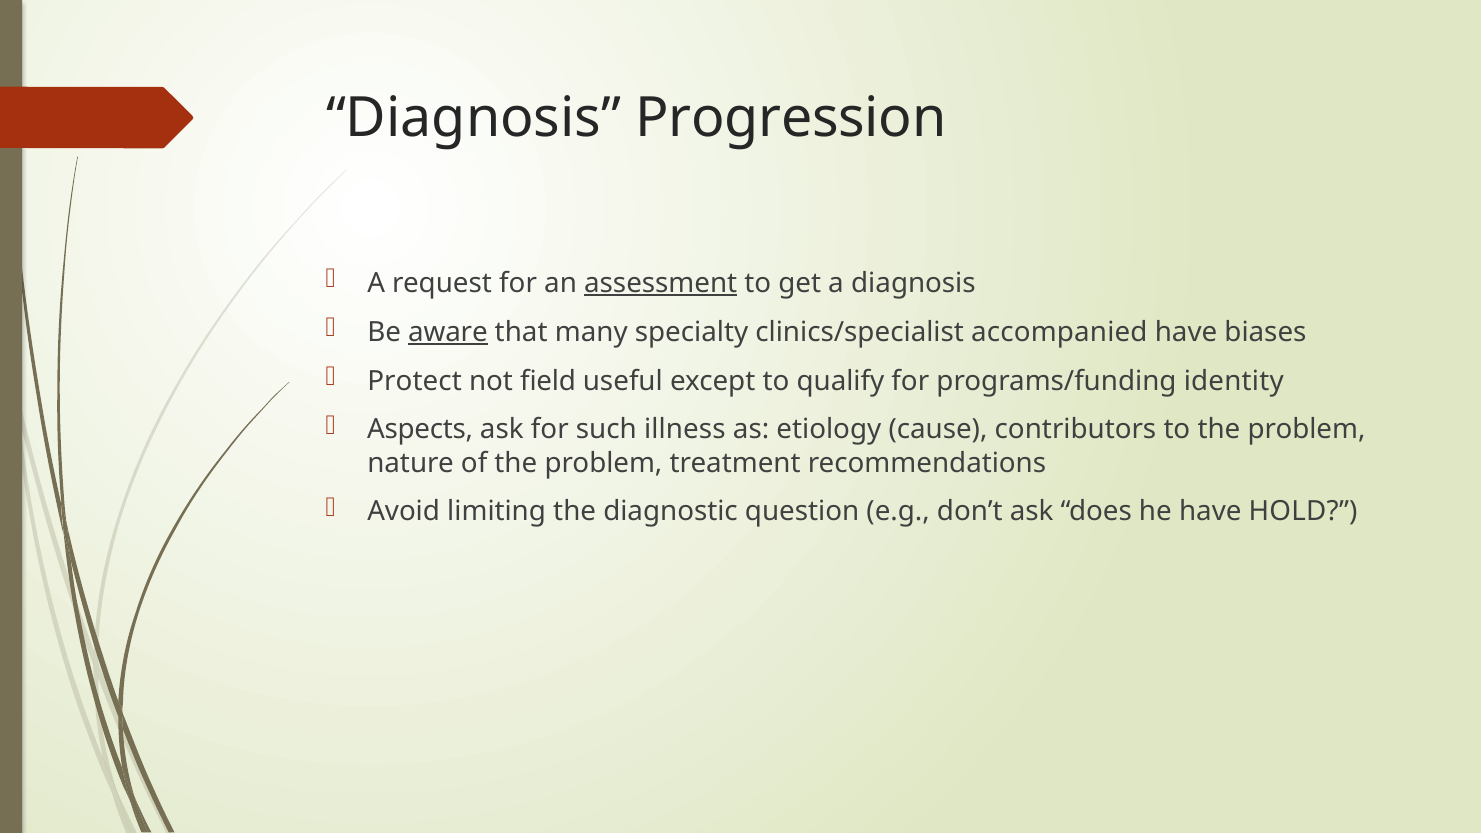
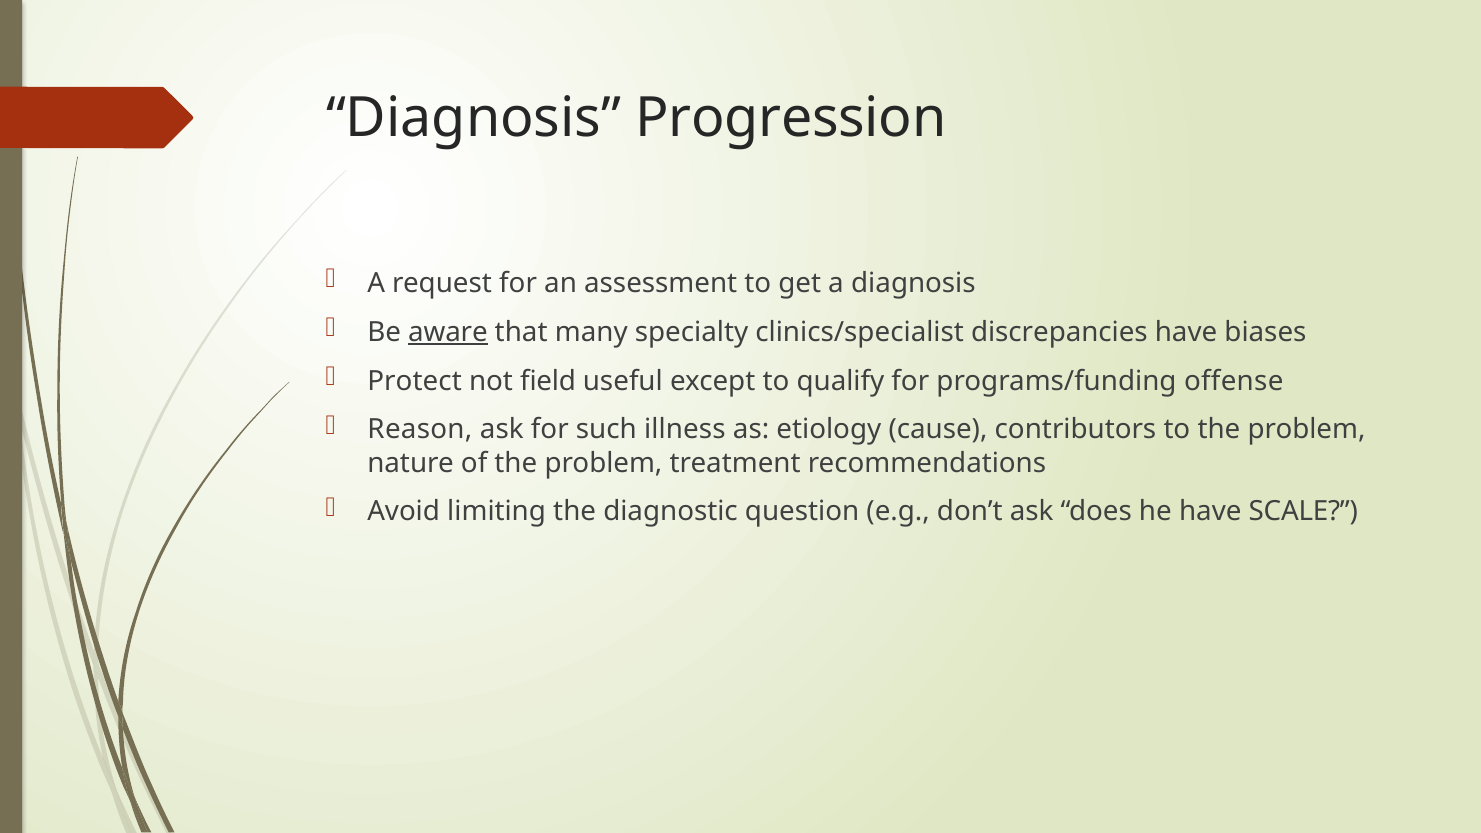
assessment underline: present -> none
accompanied: accompanied -> discrepancies
identity: identity -> offense
Aspects: Aspects -> Reason
HOLD: HOLD -> SCALE
